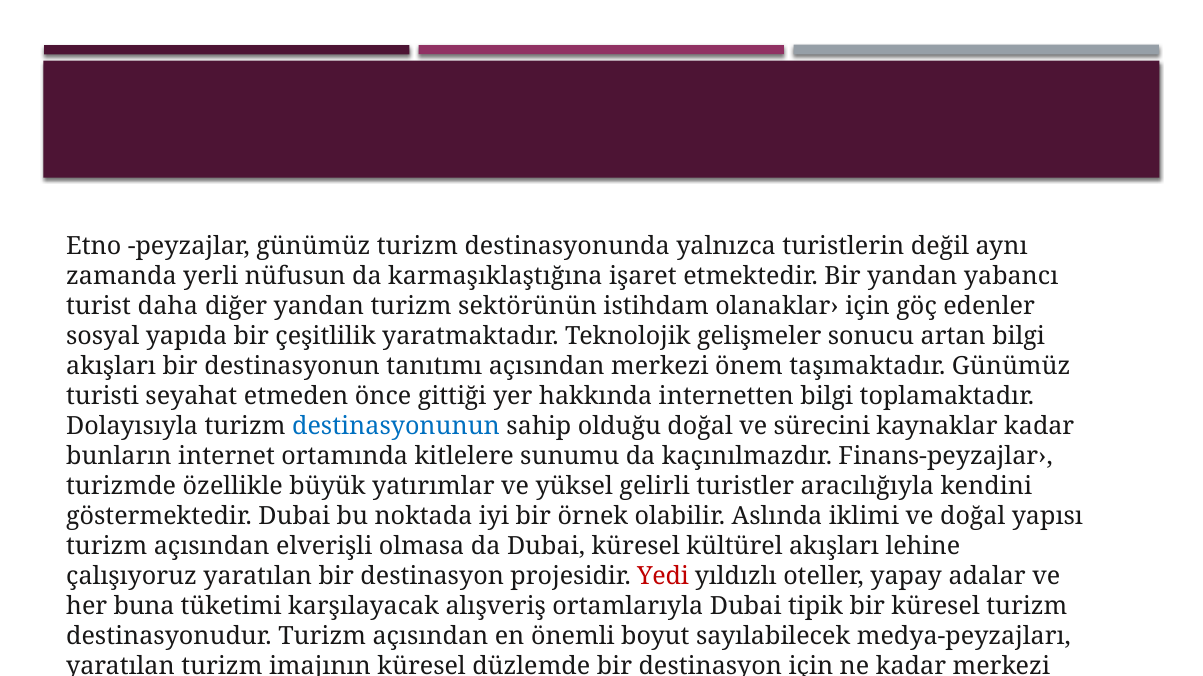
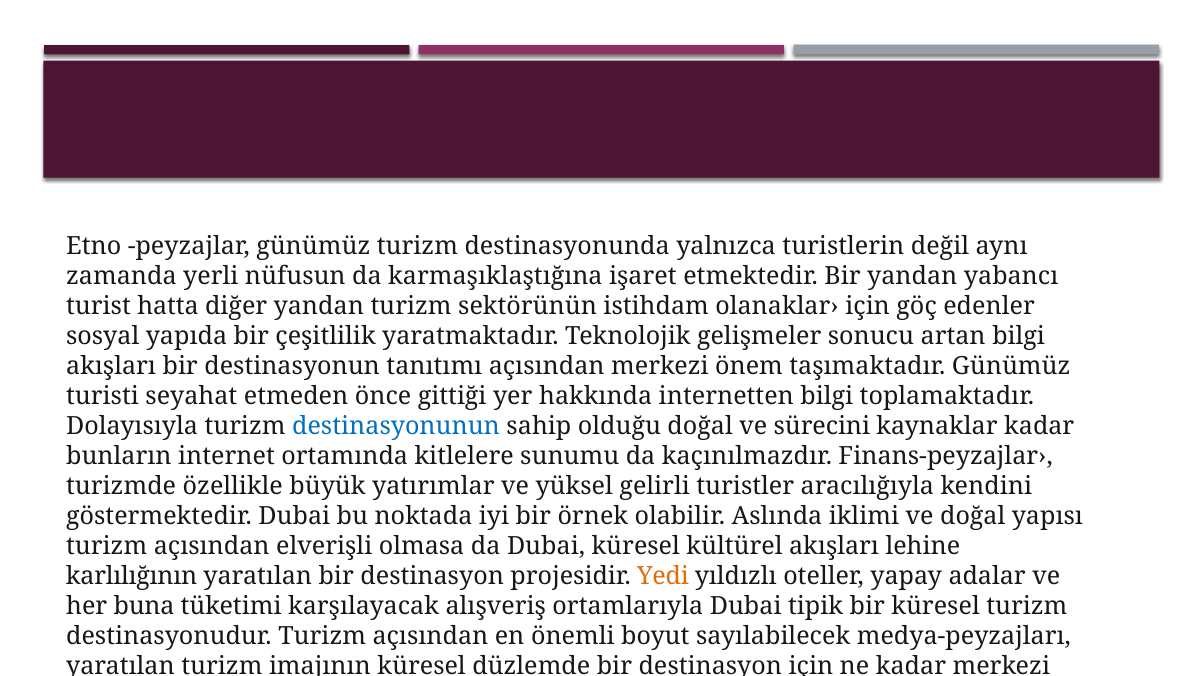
daha: daha -> hatta
çalışıyoruz: çalışıyoruz -> karlılığının
Yedi colour: red -> orange
